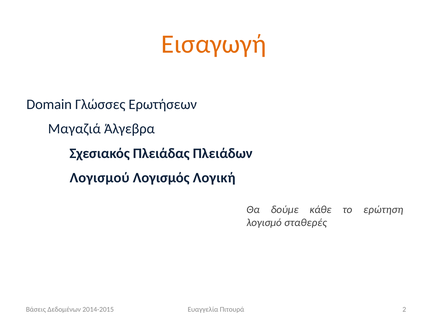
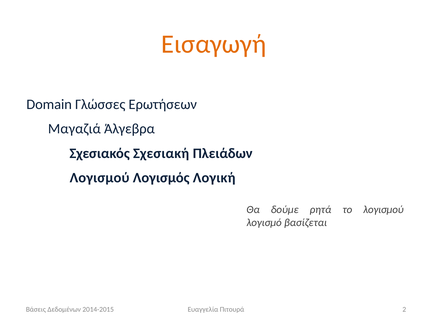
Πλειάδας: Πλειάδας -> Σχεσιακή
κάθε: κάθε -> ρητά
το ερώτηση: ερώτηση -> λογισμού
σταθερές: σταθερές -> βασίζεται
